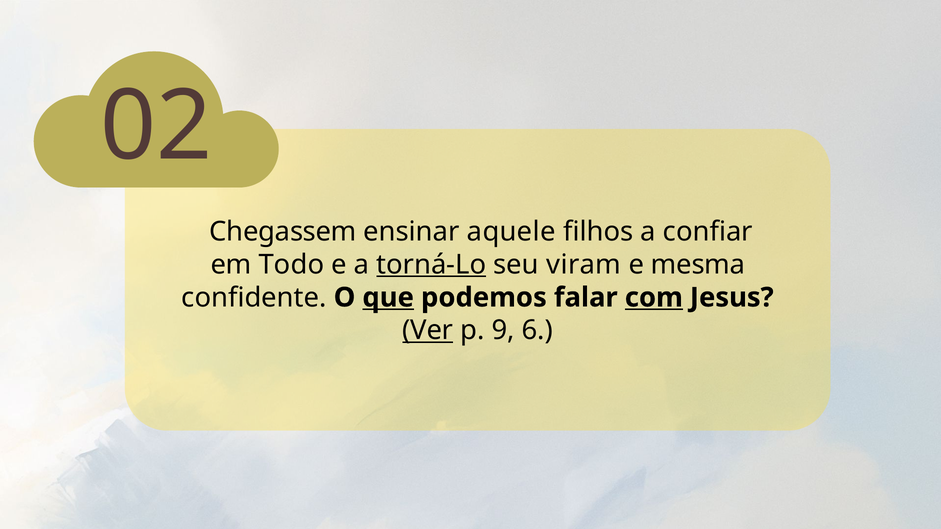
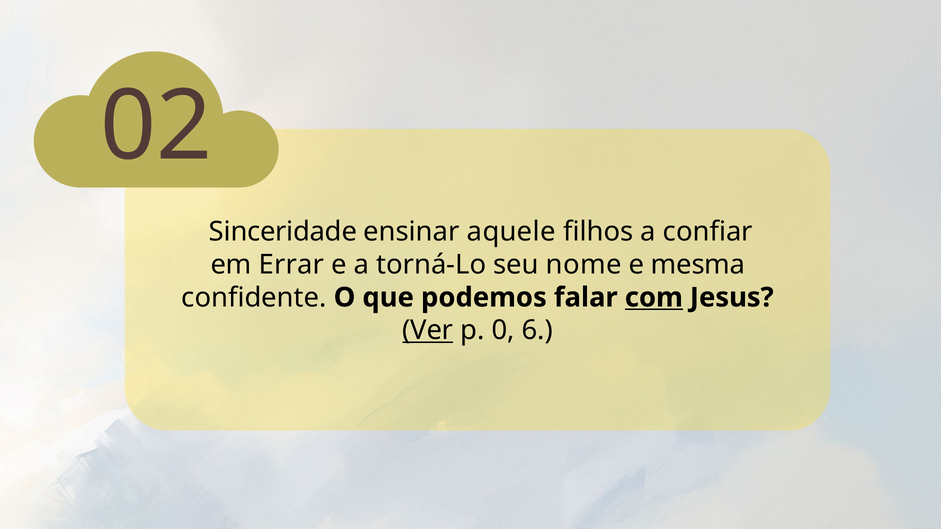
Chegassem: Chegassem -> Sinceridade
Todo: Todo -> Errar
torná-Lo underline: present -> none
viram: viram -> nome
que underline: present -> none
9: 9 -> 0
